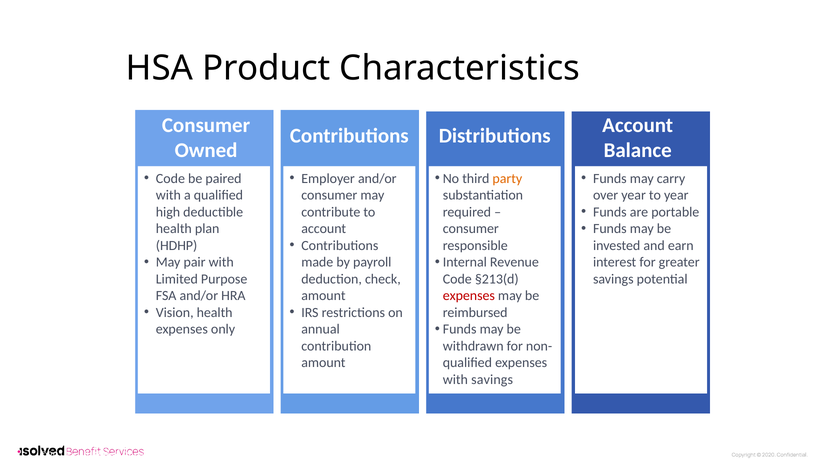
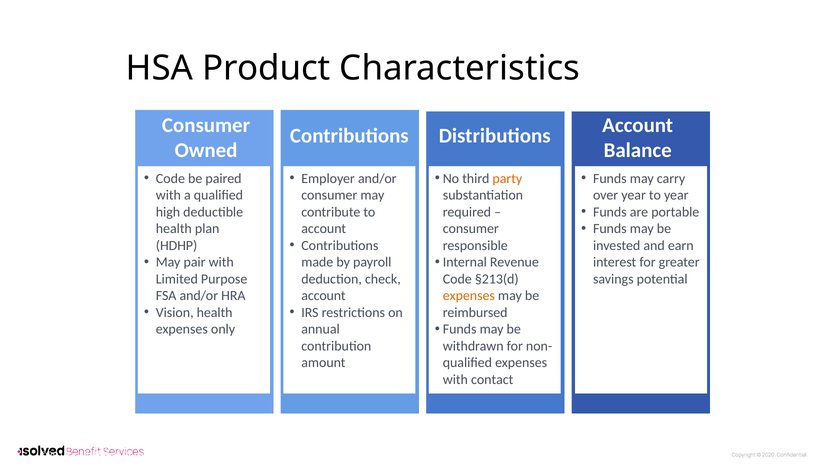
amount at (323, 296): amount -> account
expenses at (469, 296) colour: red -> orange
with savings: savings -> contact
